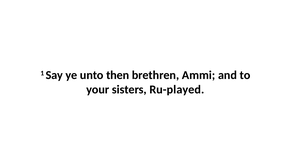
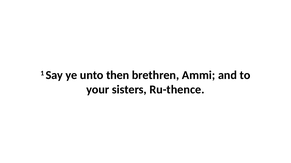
Ru-played: Ru-played -> Ru-thence
